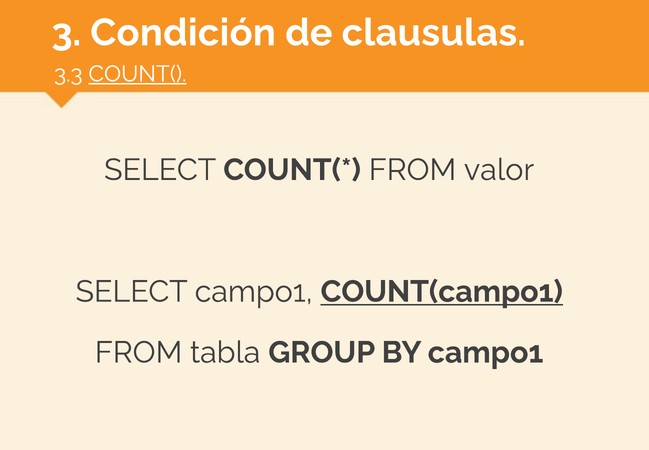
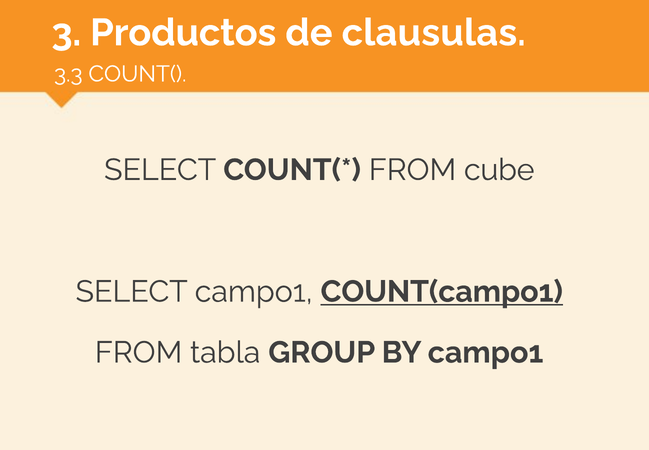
Condición: Condición -> Productos
COUNT( underline: present -> none
valor: valor -> cube
